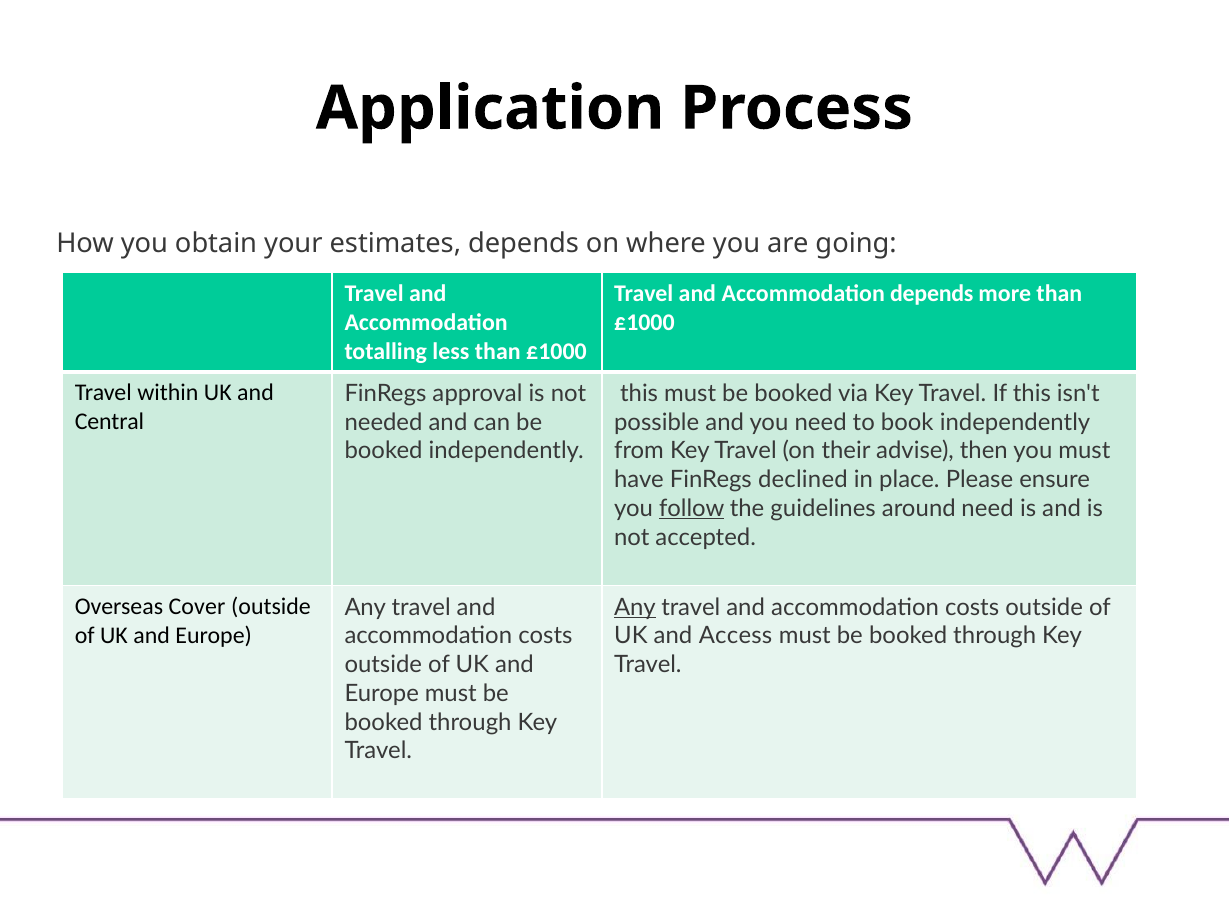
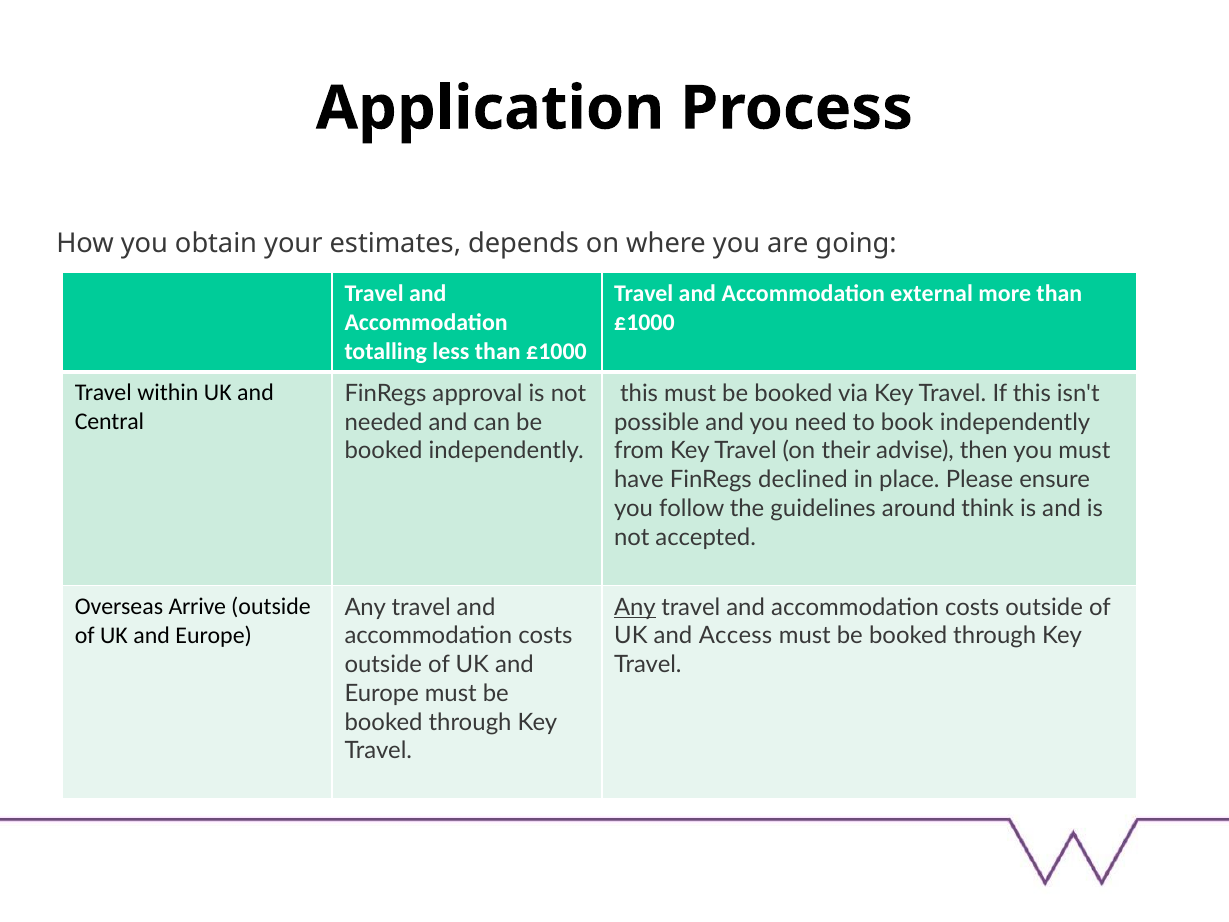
Accommodation depends: depends -> external
follow underline: present -> none
around need: need -> think
Cover: Cover -> Arrive
